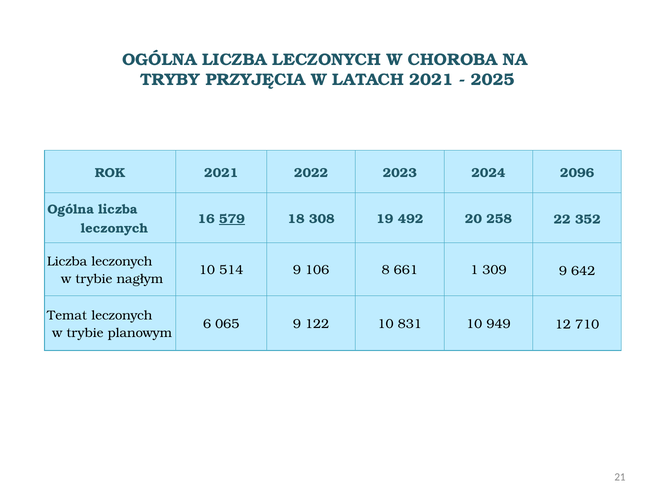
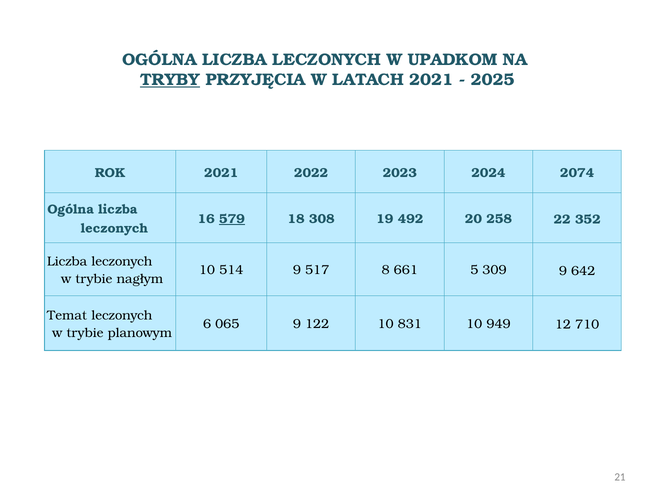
CHOROBA: CHOROBA -> UPADKOM
TRYBY underline: none -> present
2096: 2096 -> 2074
106: 106 -> 517
1: 1 -> 5
